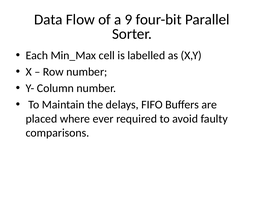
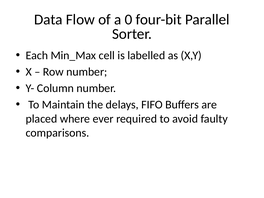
9: 9 -> 0
